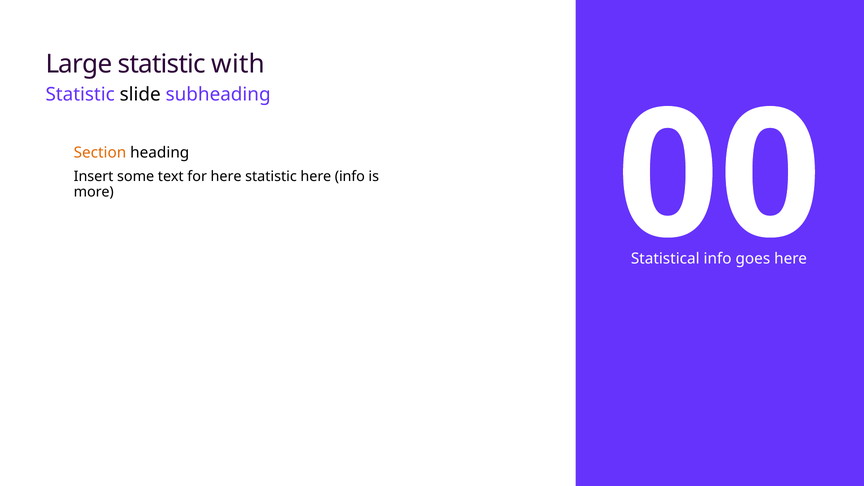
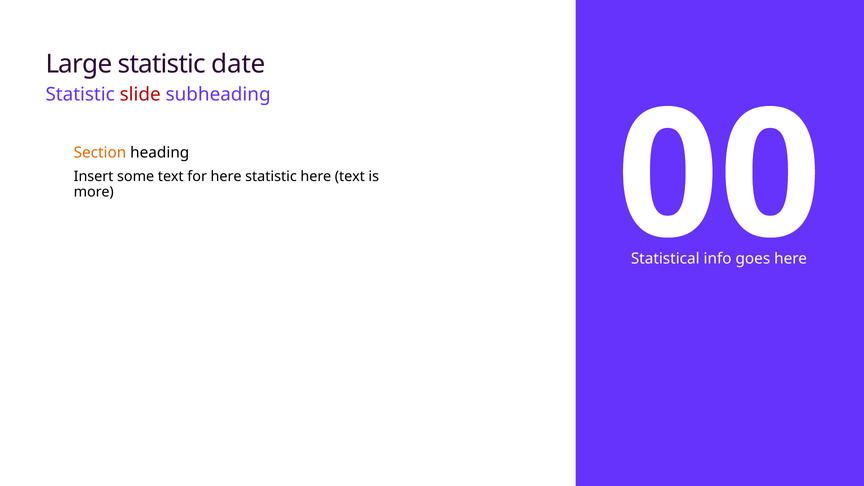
with: with -> date
slide colour: black -> red
here info: info -> text
